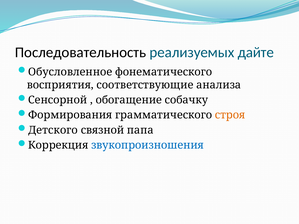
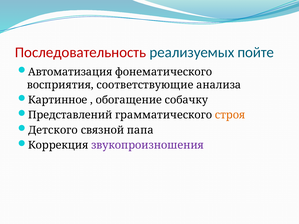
Последовательность colour: black -> red
дайте: дайте -> пойте
Обусловленное: Обусловленное -> Автоматизация
Сенсорной: Сенсорной -> Картинное
Формирования: Формирования -> Представлений
звукопроизношения colour: blue -> purple
